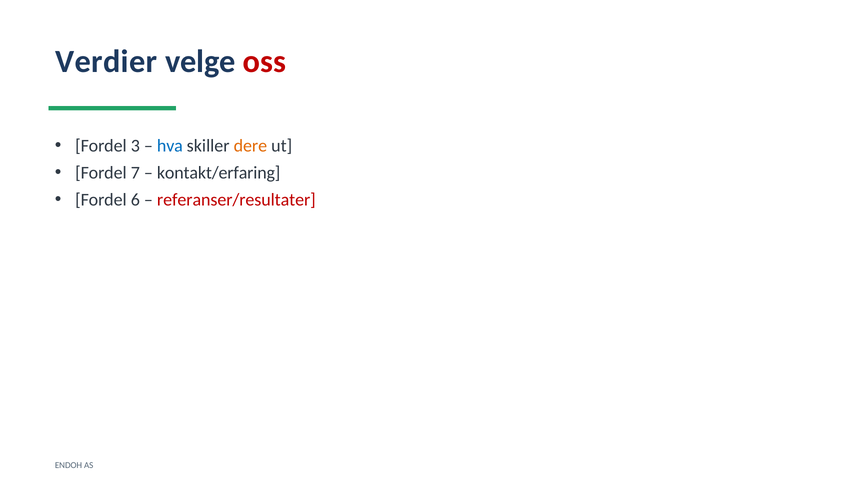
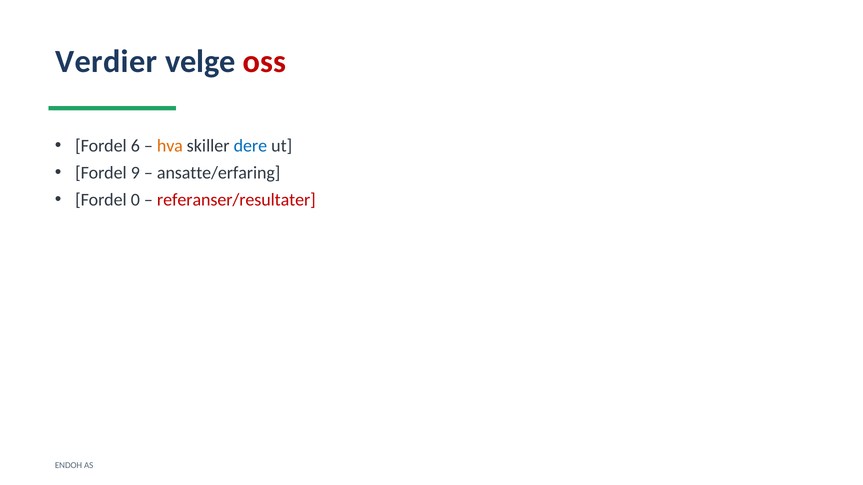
3: 3 -> 6
hva colour: blue -> orange
dere colour: orange -> blue
7: 7 -> 9
kontakt/erfaring: kontakt/erfaring -> ansatte/erfaring
6: 6 -> 0
